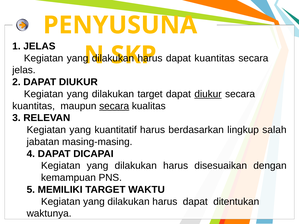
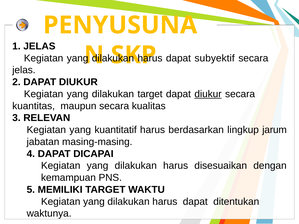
dapat kuantitas: kuantitas -> subyektif
secara at (114, 106) underline: present -> none
salah: salah -> jarum
